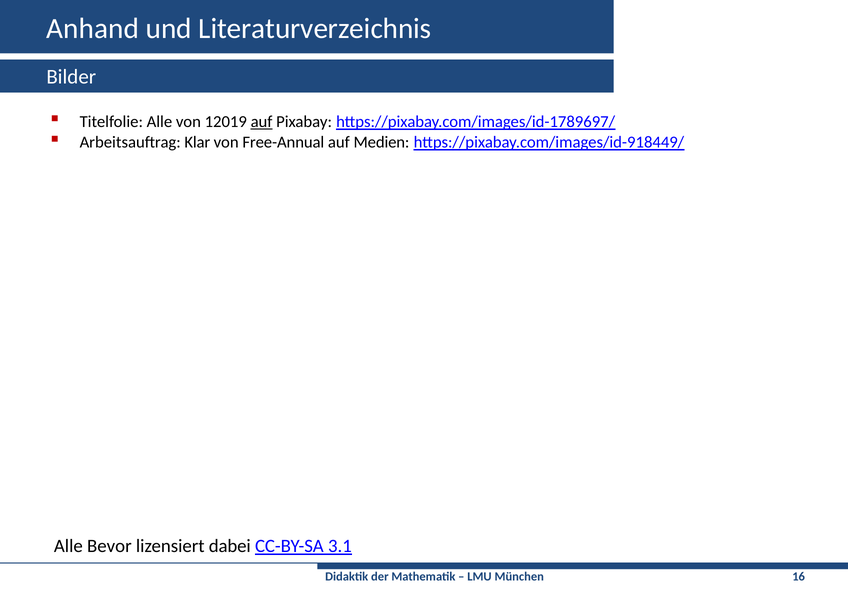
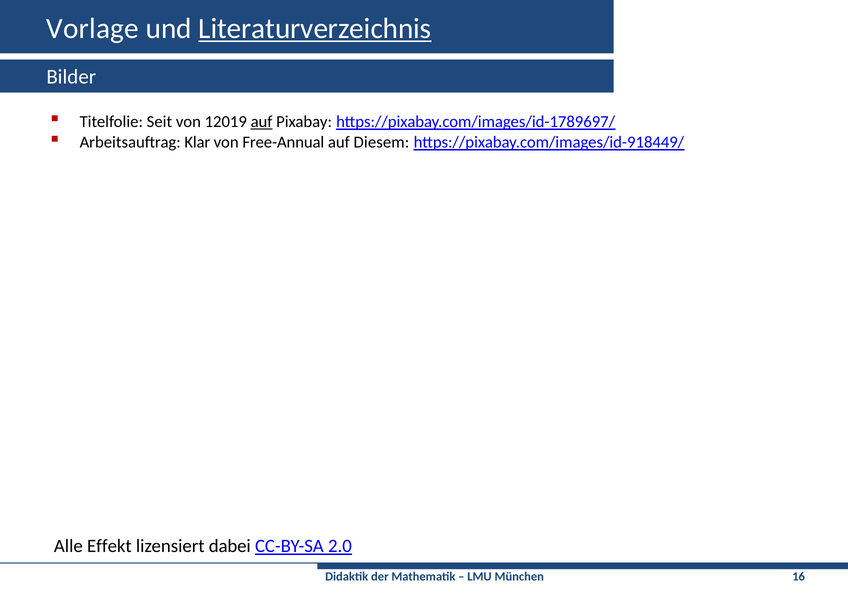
Anhand: Anhand -> Vorlage
Literaturverzeichnis underline: none -> present
Titelfolie Alle: Alle -> Seit
Medien: Medien -> Diesem
Bevor: Bevor -> Effekt
3.1: 3.1 -> 2.0
